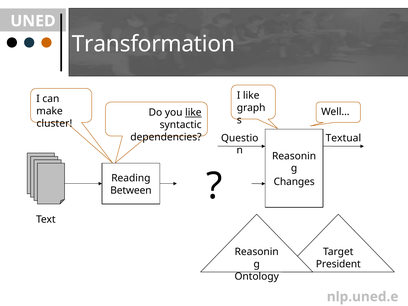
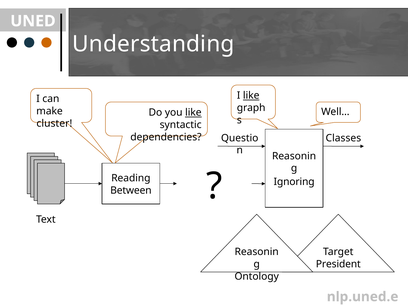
Transformation: Transformation -> Understanding
like at (251, 96) underline: none -> present
Textual: Textual -> Classes
Changes: Changes -> Ignoring
